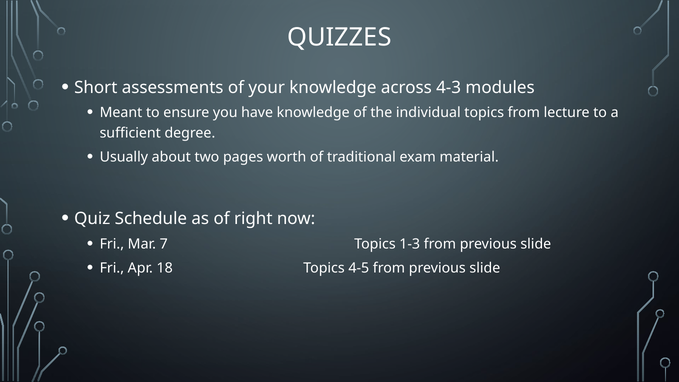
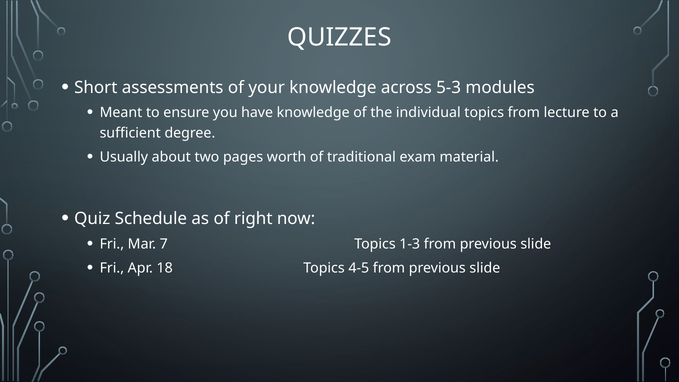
4-3: 4-3 -> 5-3
